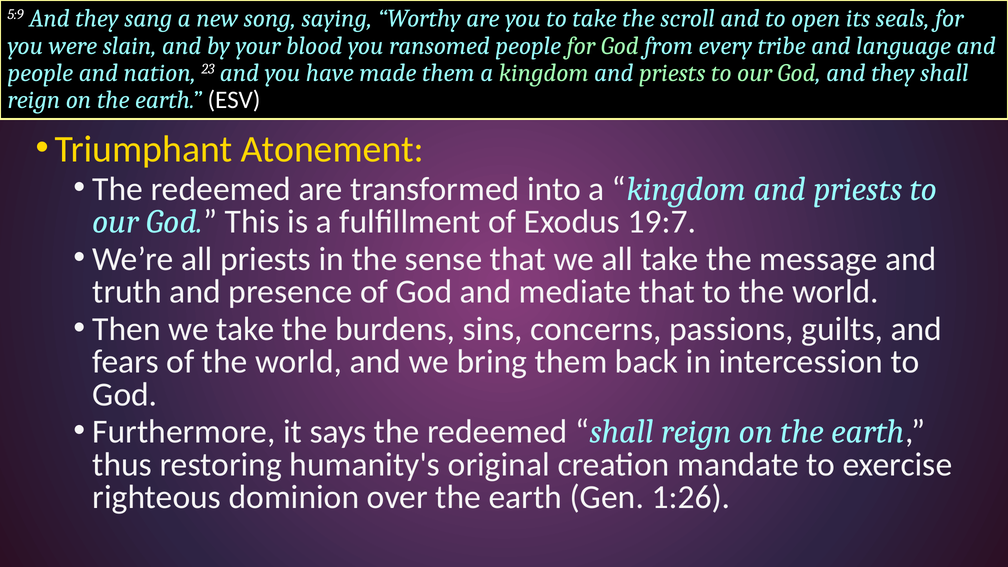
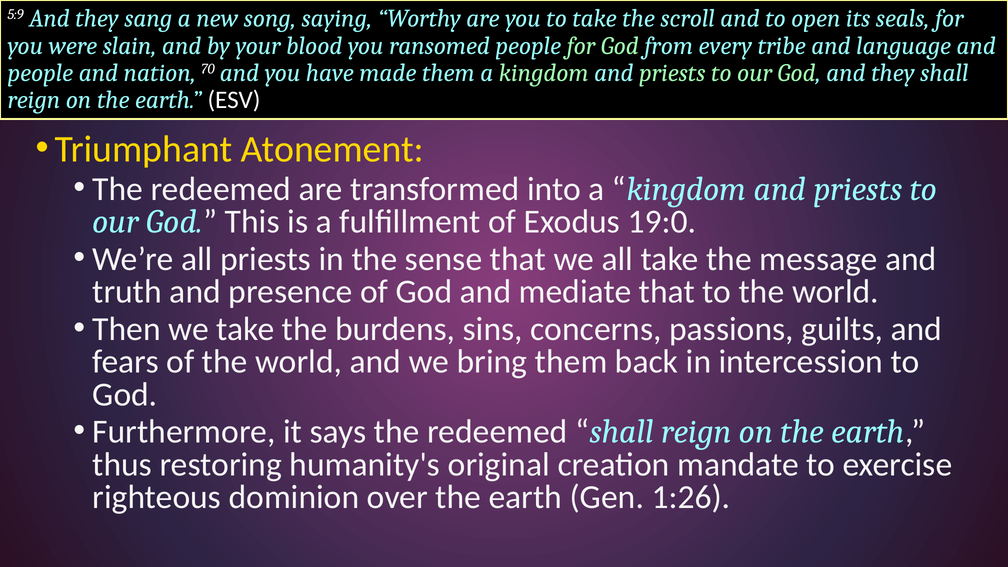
23: 23 -> 70
19:7: 19:7 -> 19:0
